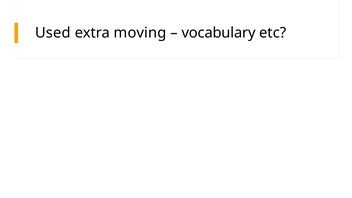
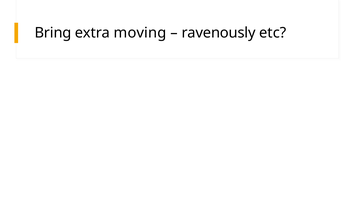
Used: Used -> Bring
vocabulary: vocabulary -> ravenously
